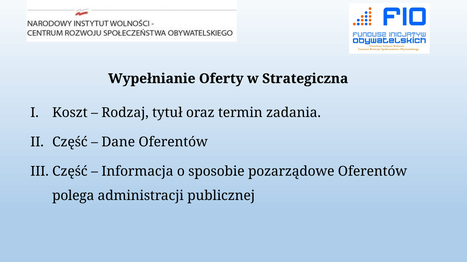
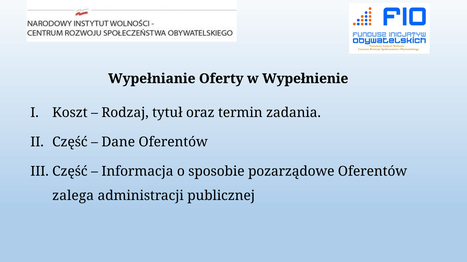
Strategiczna: Strategiczna -> Wypełnienie
polega: polega -> zalega
